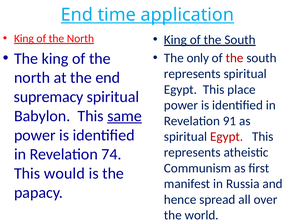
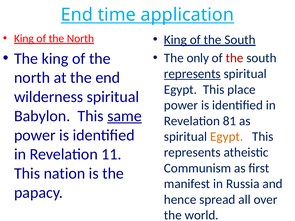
represents at (192, 74) underline: none -> present
supremacy: supremacy -> wilderness
91: 91 -> 81
Egypt at (227, 137) colour: red -> orange
74: 74 -> 11
would: would -> nation
